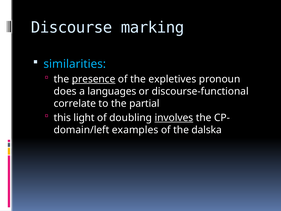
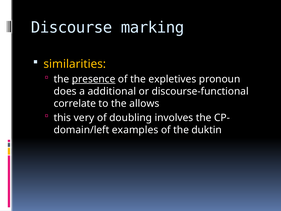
similarities colour: light blue -> yellow
languages: languages -> additional
partial: partial -> allows
light: light -> very
involves underline: present -> none
dalska: dalska -> duktin
